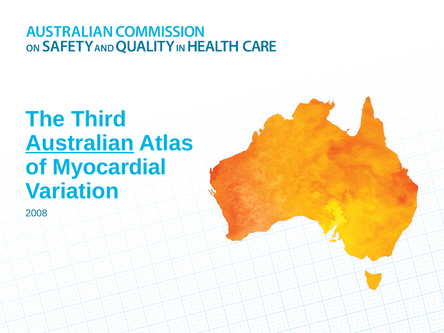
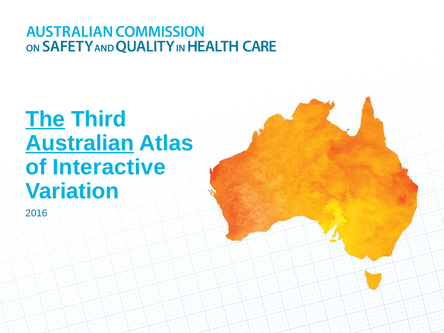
The underline: none -> present
Myocardial: Myocardial -> Interactive
2008: 2008 -> 2016
